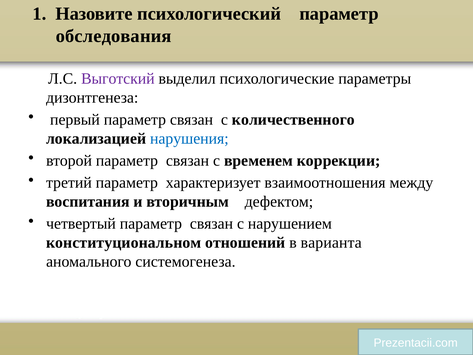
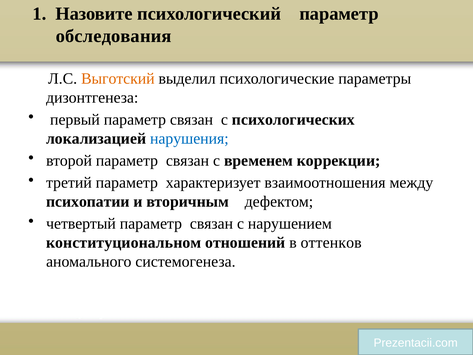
Выготский colour: purple -> orange
количественного: количественного -> психологических
воспитания: воспитания -> психопатии
варианта: варианта -> оттенков
